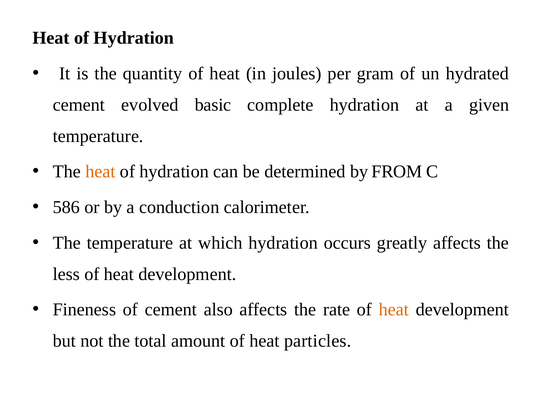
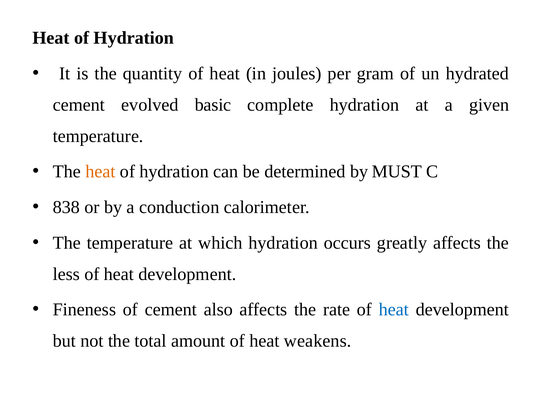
FROM: FROM -> MUST
586: 586 -> 838
heat at (394, 309) colour: orange -> blue
particles: particles -> weakens
